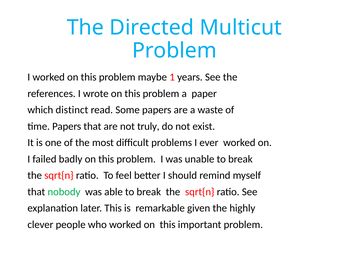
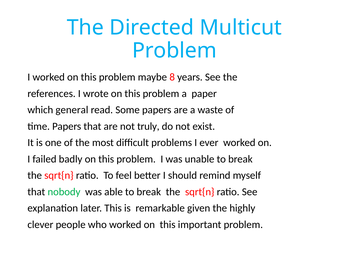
1: 1 -> 8
distinct: distinct -> general
